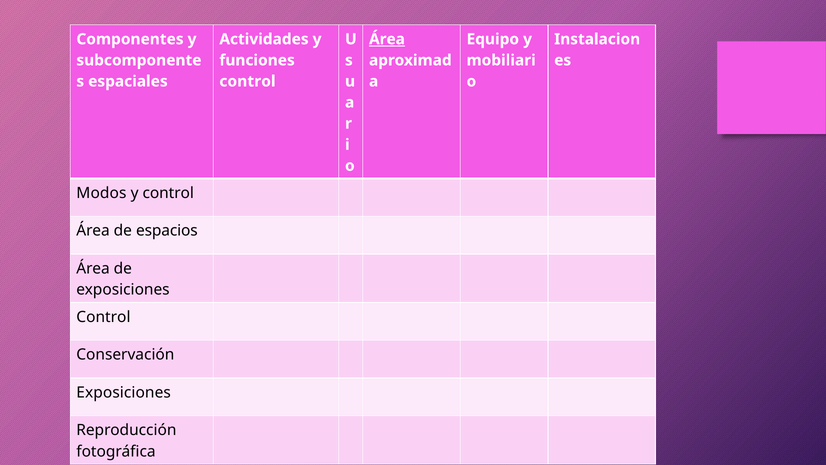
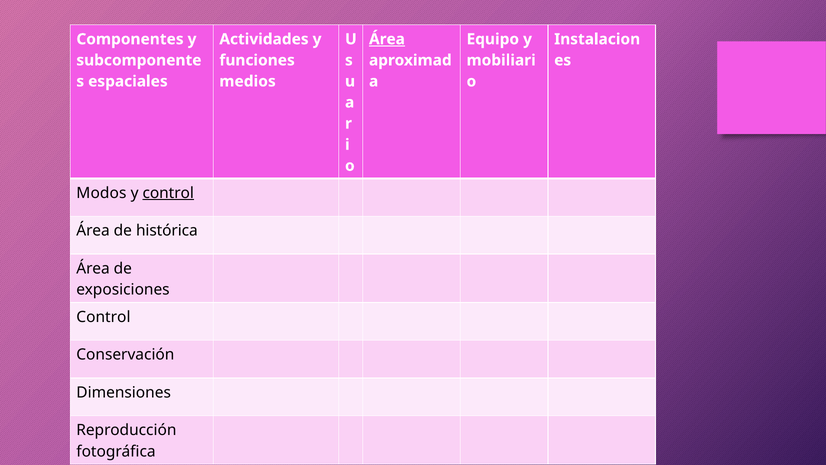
control at (248, 81): control -> medios
control at (168, 193) underline: none -> present
espacios: espacios -> histórica
Exposiciones at (124, 392): Exposiciones -> Dimensiones
